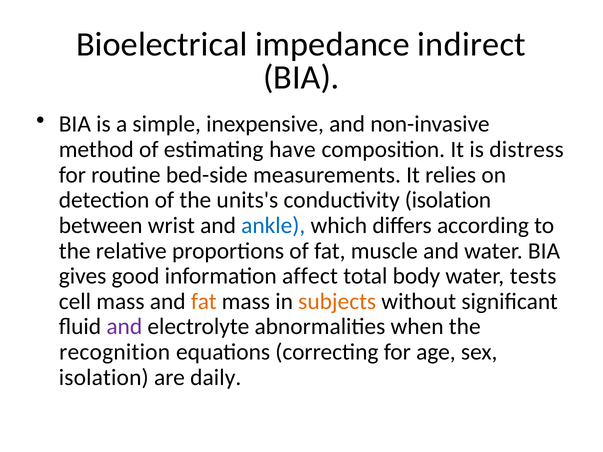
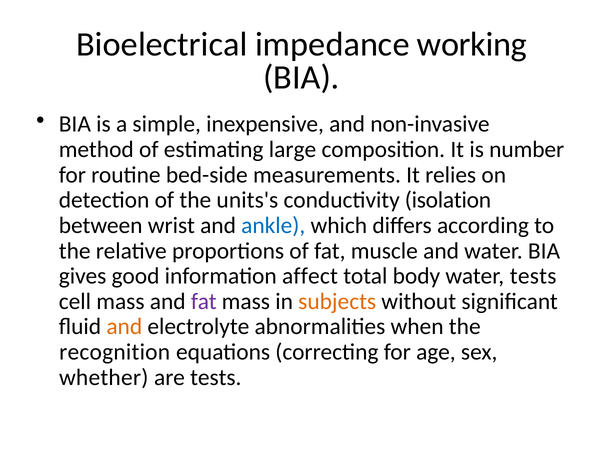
indirect: indirect -> working
have: have -> large
distress: distress -> number
fat at (204, 302) colour: orange -> purple
and at (124, 327) colour: purple -> orange
isolation at (104, 378): isolation -> whether
are daily: daily -> tests
